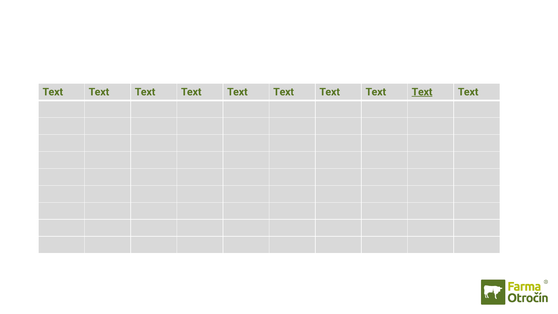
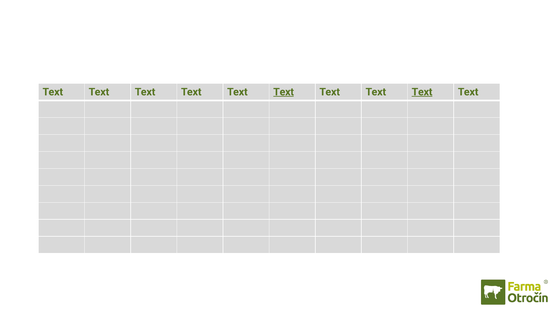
Text at (284, 92) underline: none -> present
